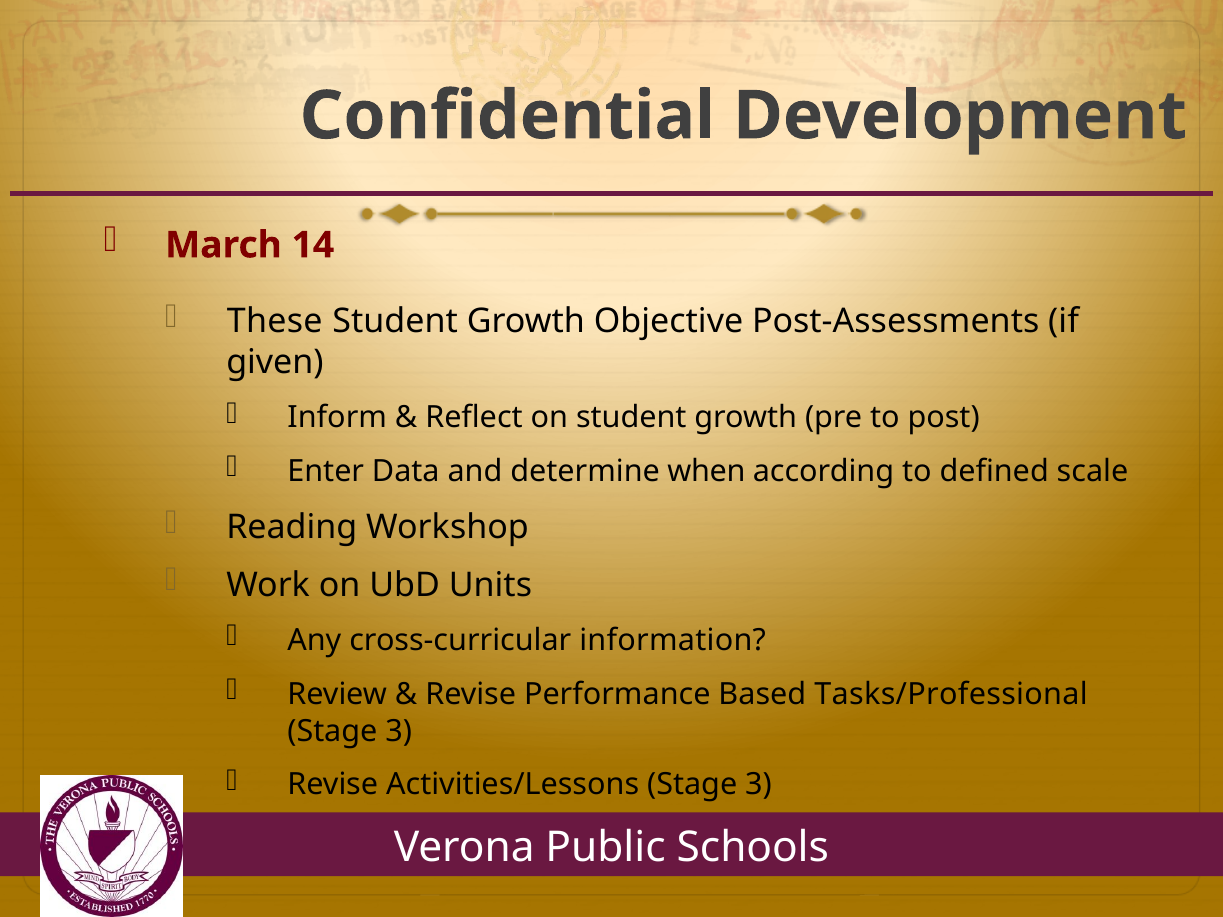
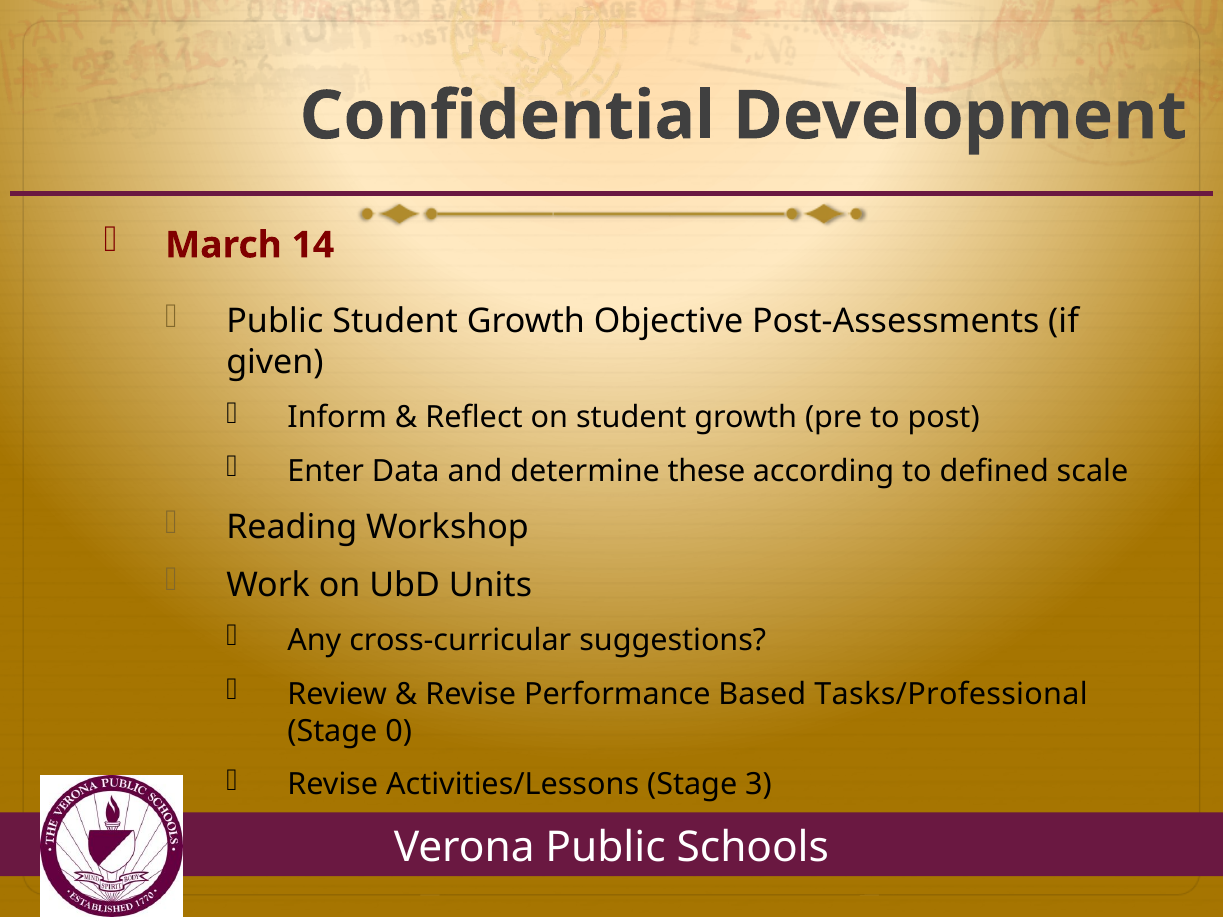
These at (275, 322): These -> Public
when: when -> these
information: information -> suggestions
3 at (399, 731): 3 -> 0
